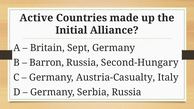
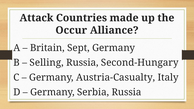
Active: Active -> Attack
Initial: Initial -> Occur
Barron: Barron -> Selling
